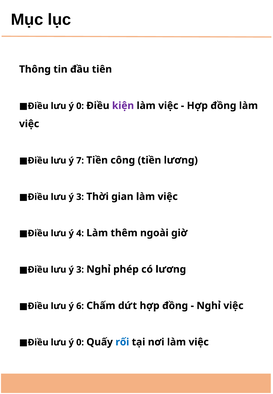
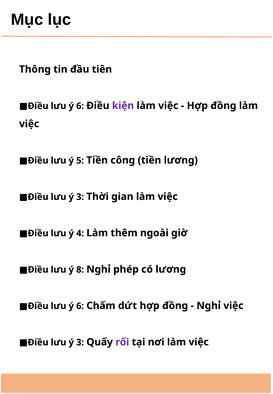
0 at (80, 106): 0 -> 6
7: 7 -> 5
3 at (80, 270): 3 -> 8
0 at (80, 343): 0 -> 3
rối colour: blue -> purple
